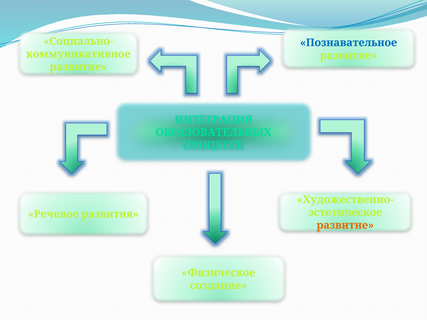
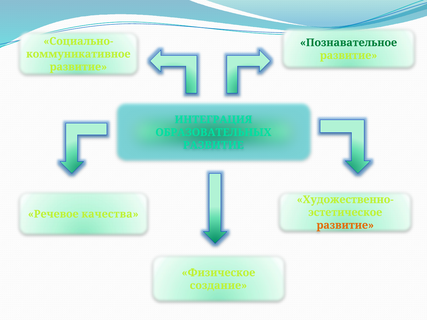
Познавательное colour: blue -> green
ПРОЦЕССЕ at (213, 145): ПРОЦЕССЕ -> РАЗВИТИЕ
развития: развития -> качества
